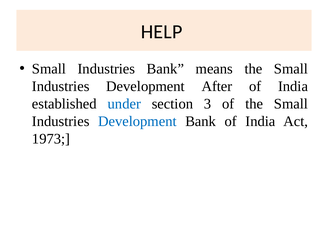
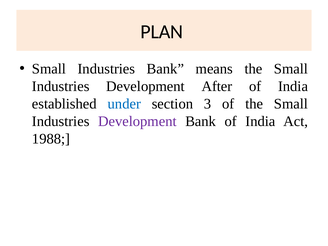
HELP: HELP -> PLAN
Development at (137, 121) colour: blue -> purple
1973: 1973 -> 1988
